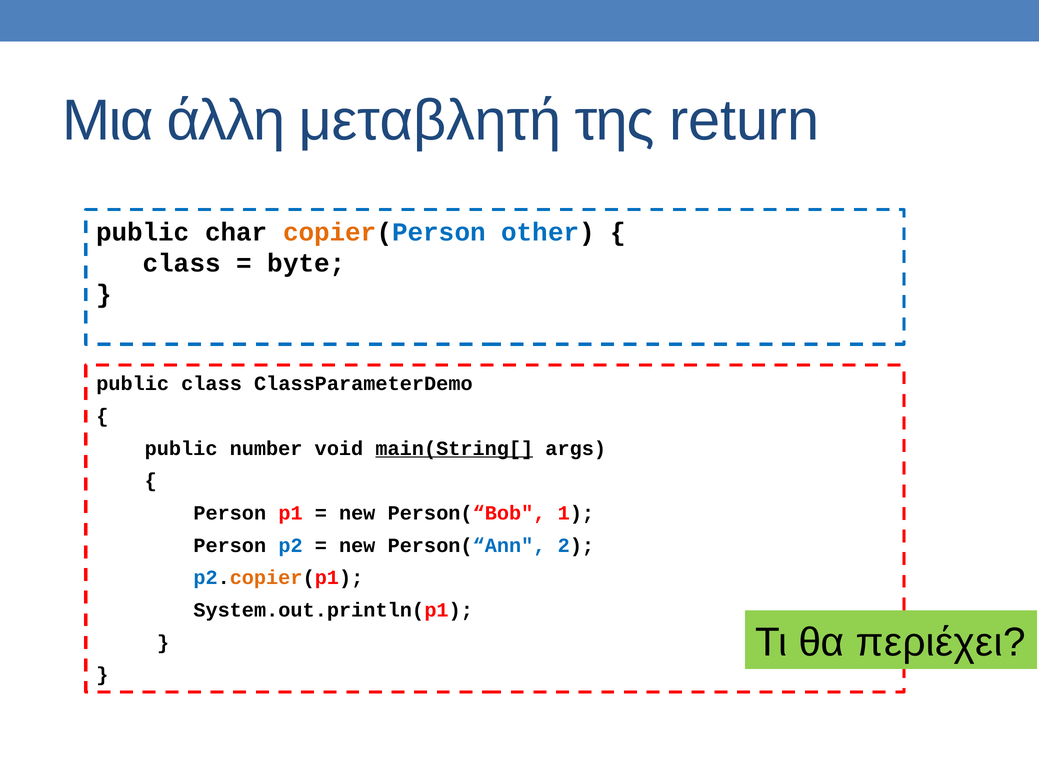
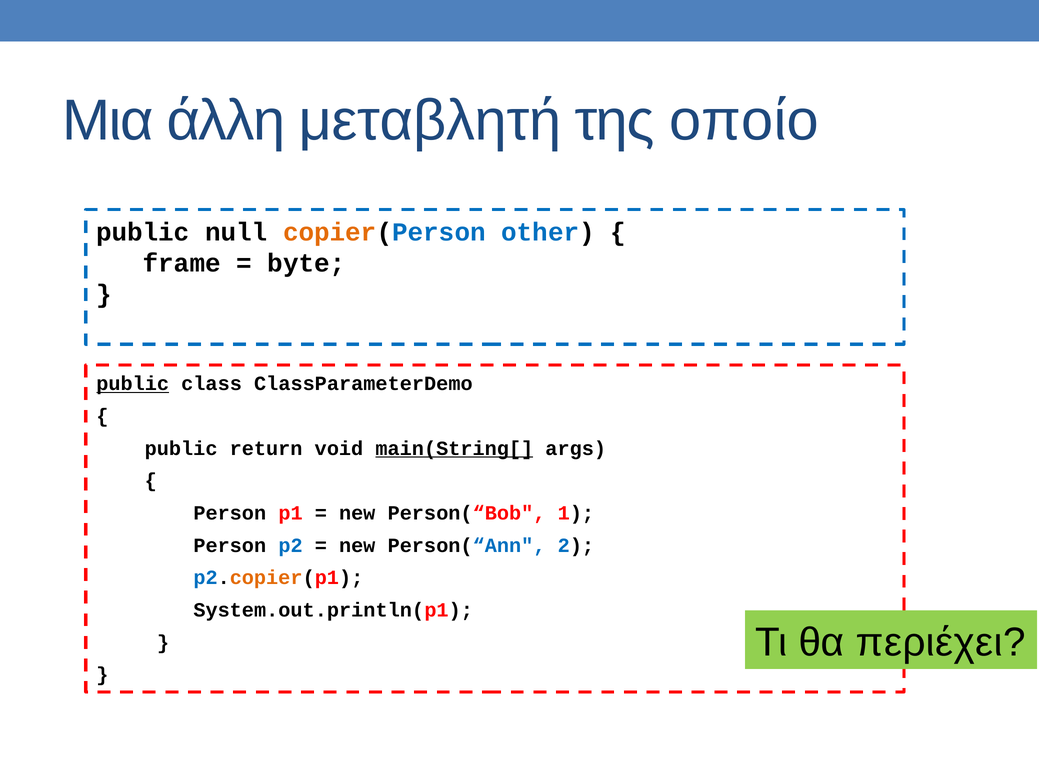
return: return -> οποίο
char: char -> null
class at (182, 263): class -> frame
public at (133, 384) underline: none -> present
number: number -> return
